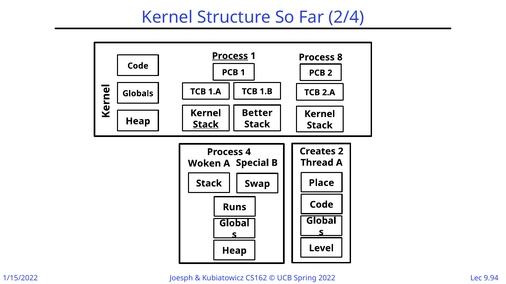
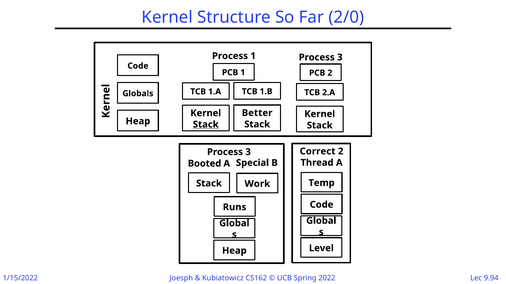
2/4: 2/4 -> 2/0
Process at (230, 56) underline: present -> none
8 at (340, 57): 8 -> 3
Creates: Creates -> Correct
4 at (248, 152): 4 -> 3
Woken: Woken -> Booted
Place: Place -> Temp
Swap: Swap -> Work
